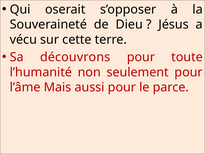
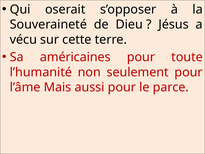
découvrons: découvrons -> américaines
